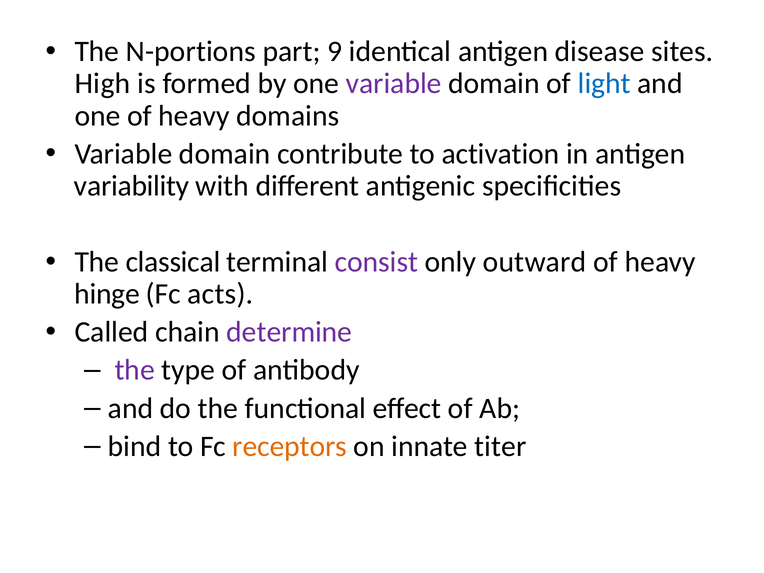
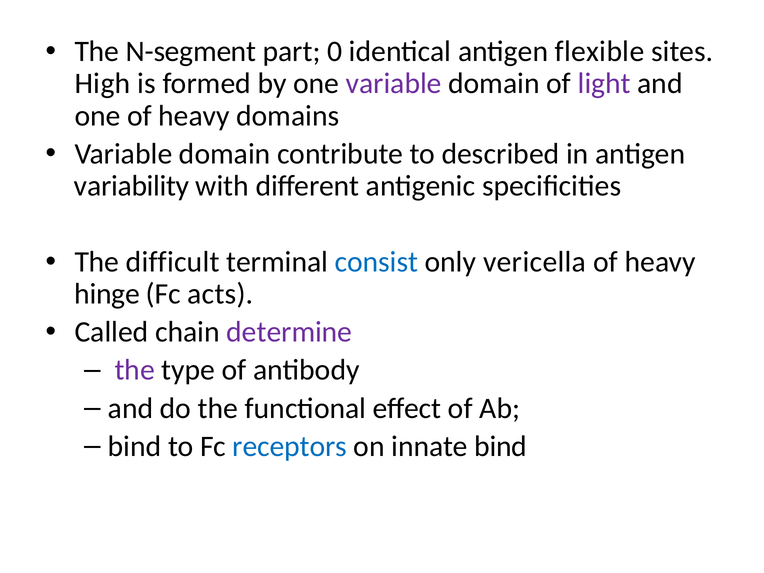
N-portions: N-portions -> N-segment
9: 9 -> 0
disease: disease -> flexible
light colour: blue -> purple
activation: activation -> described
classical: classical -> difficult
consist colour: purple -> blue
outward: outward -> vericella
receptors colour: orange -> blue
innate titer: titer -> bind
